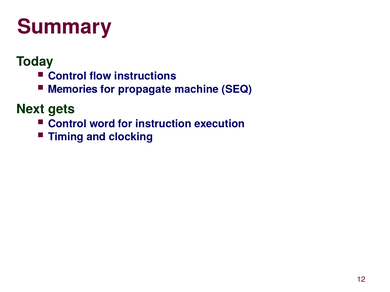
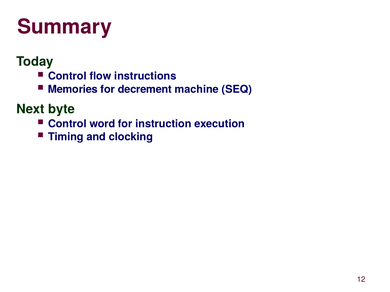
propagate: propagate -> decrement
gets: gets -> byte
